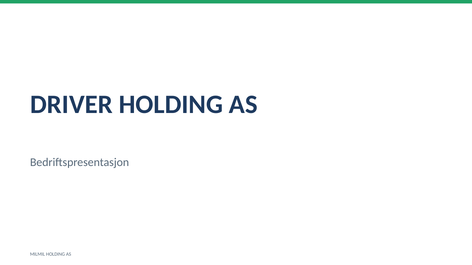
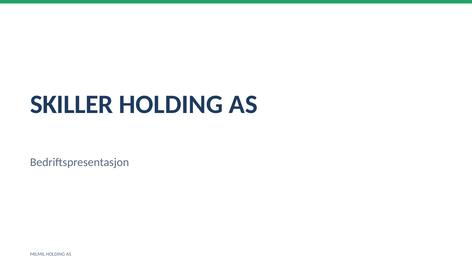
DRIVER: DRIVER -> SKILLER
